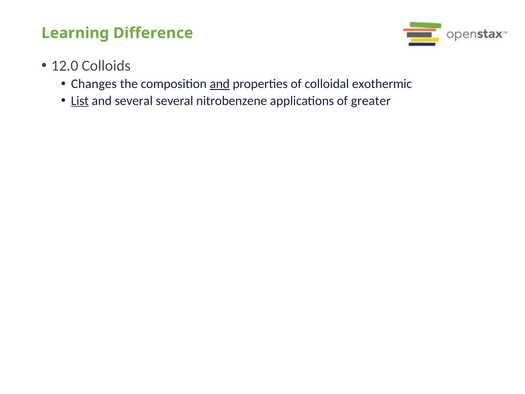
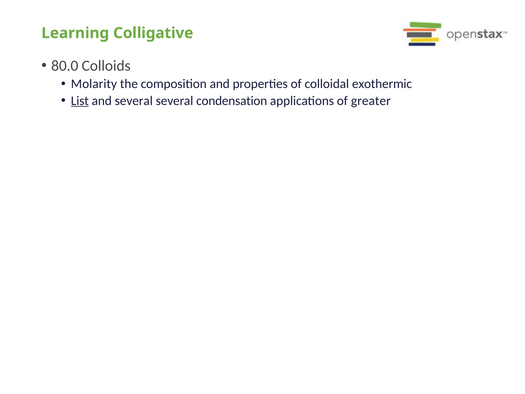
Difference: Difference -> Colligative
12.0: 12.0 -> 80.0
Changes: Changes -> Molarity
and at (220, 84) underline: present -> none
nitrobenzene: nitrobenzene -> condensation
